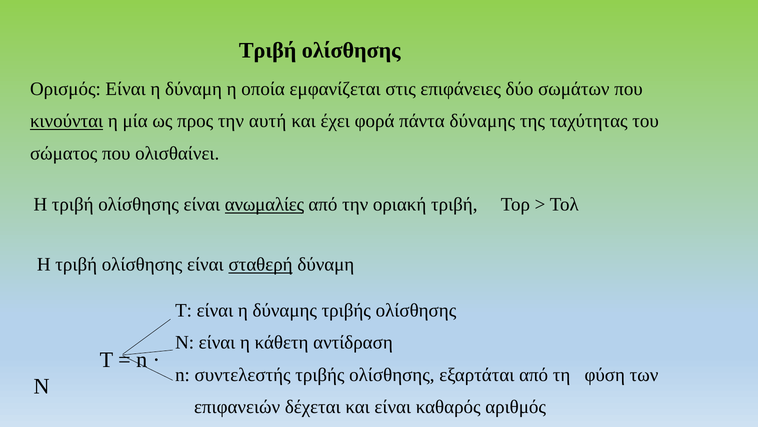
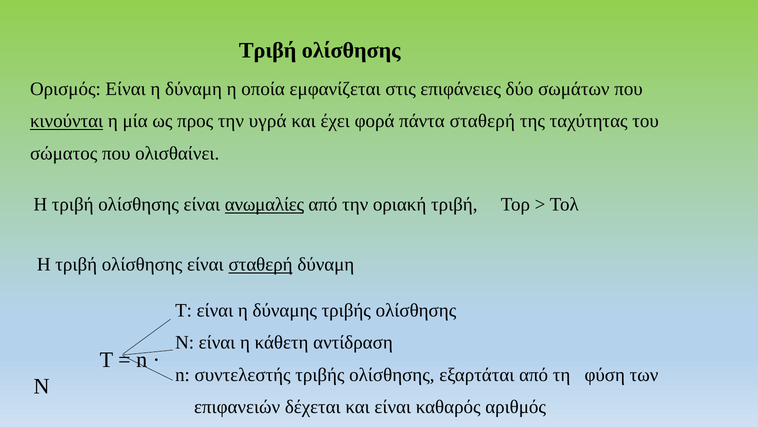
αυτή: αυτή -> υγρά
πάντα δύναμης: δύναμης -> σταθερή
